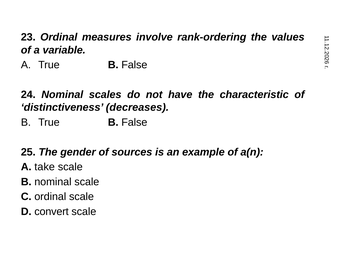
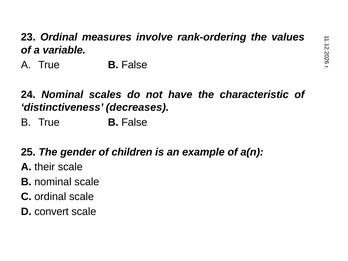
sources: sources -> children
take: take -> their
